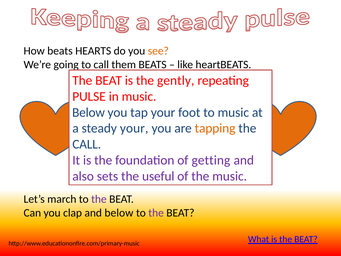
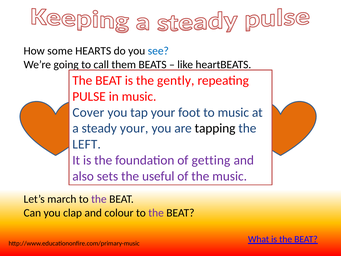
How beats: beats -> some
see colour: orange -> blue
Below at (89, 112): Below -> Cover
tapping colour: orange -> black
CALL at (87, 144): CALL -> LEFT
and below: below -> colour
